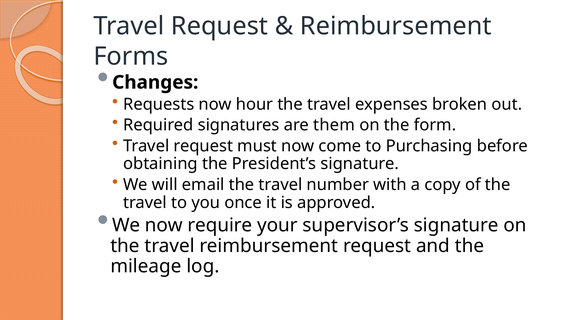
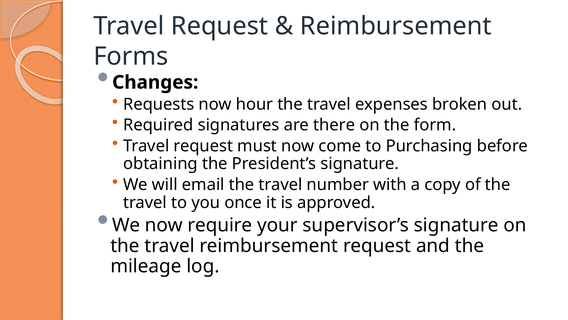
them: them -> there
